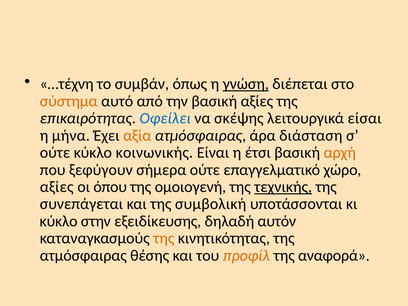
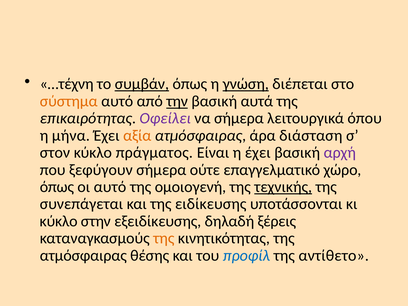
συμβάν underline: none -> present
την underline: none -> present
βασική αξίες: αξίες -> αυτά
Οφείλει colour: blue -> purple
να σκέψης: σκέψης -> σήμερα
είσαι: είσαι -> όπου
ούτε at (55, 153): ούτε -> στον
κοινωνικής: κοινωνικής -> πράγματος
η έτσι: έτσι -> έχει
αρχή colour: orange -> purple
αξίες at (57, 187): αξίες -> όπως
οι όπου: όπου -> αυτό
συμβολική: συμβολική -> ειδίκευσης
αυτόν: αυτόν -> ξέρεις
προφίλ colour: orange -> blue
αναφορά: αναφορά -> αντίθετο
